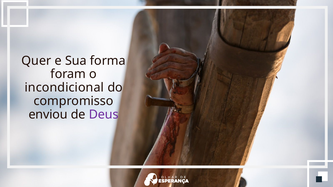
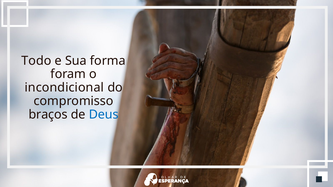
Quer: Quer -> Todo
enviou: enviou -> braços
Deus colour: purple -> blue
